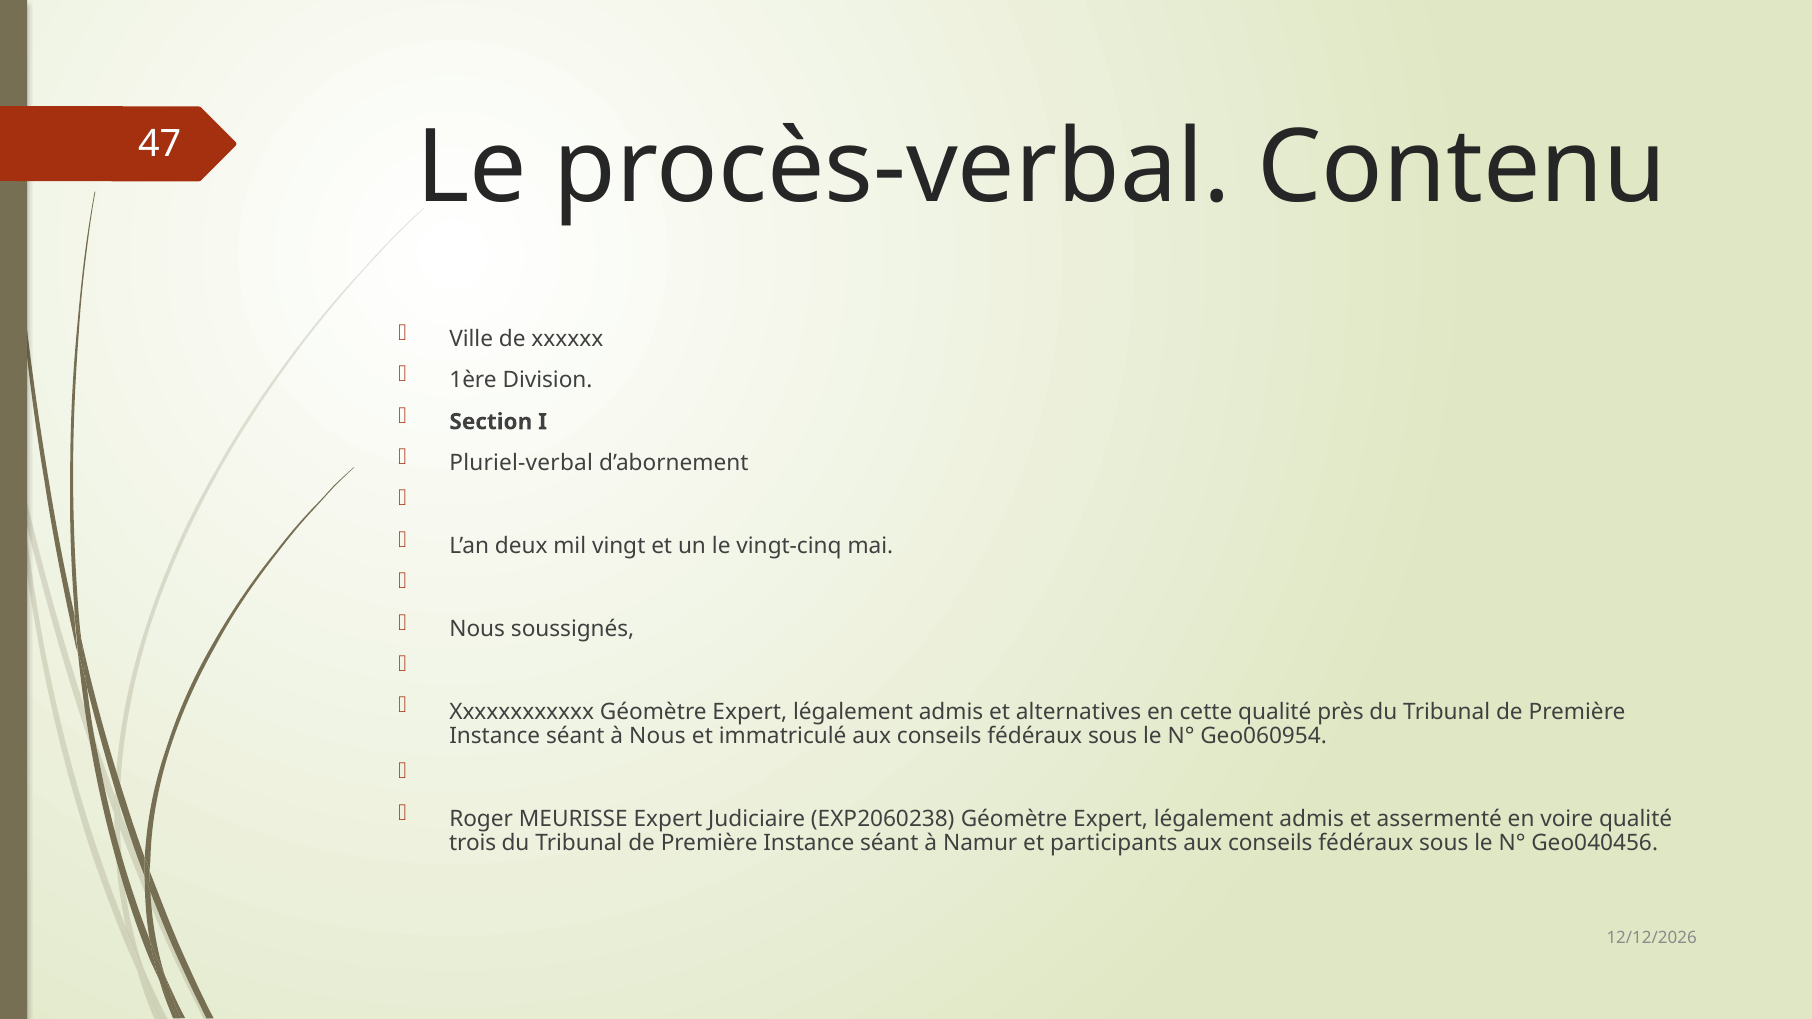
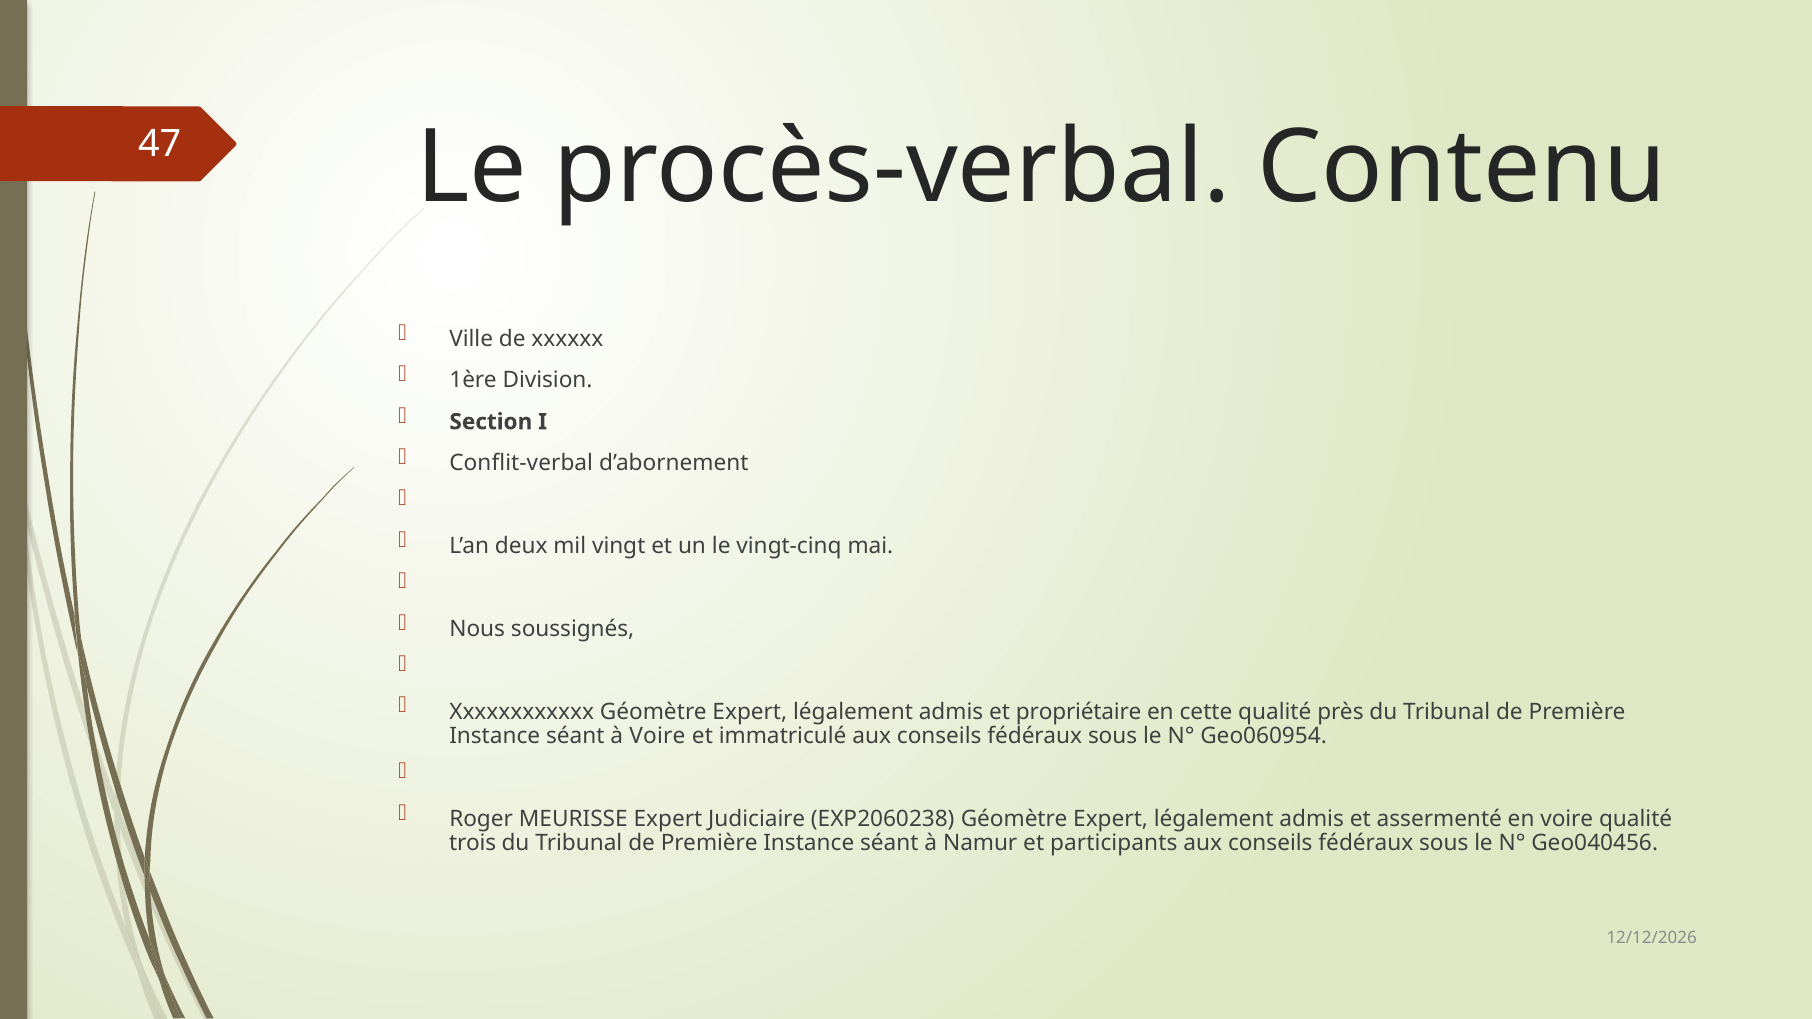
Pluriel-verbal: Pluriel-verbal -> Conflit-verbal
alternatives: alternatives -> propriétaire
à Nous: Nous -> Voire
